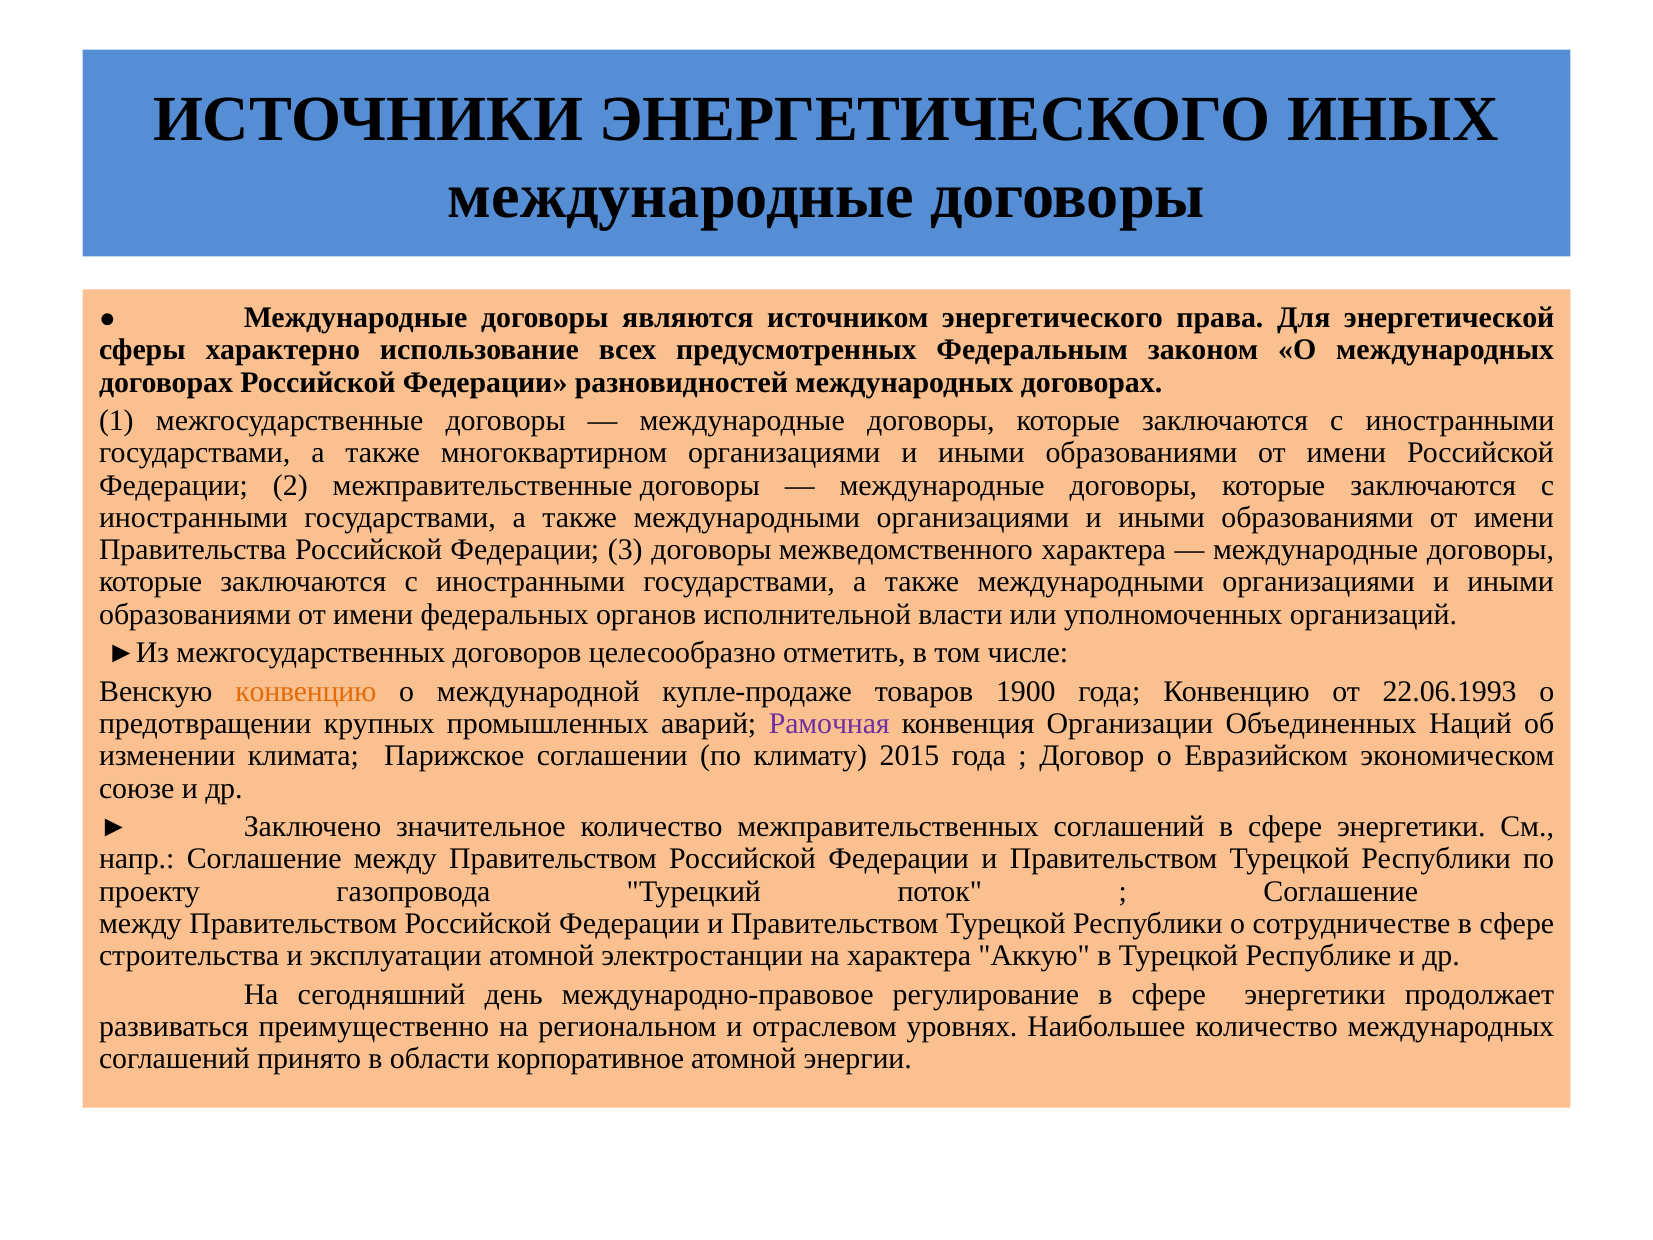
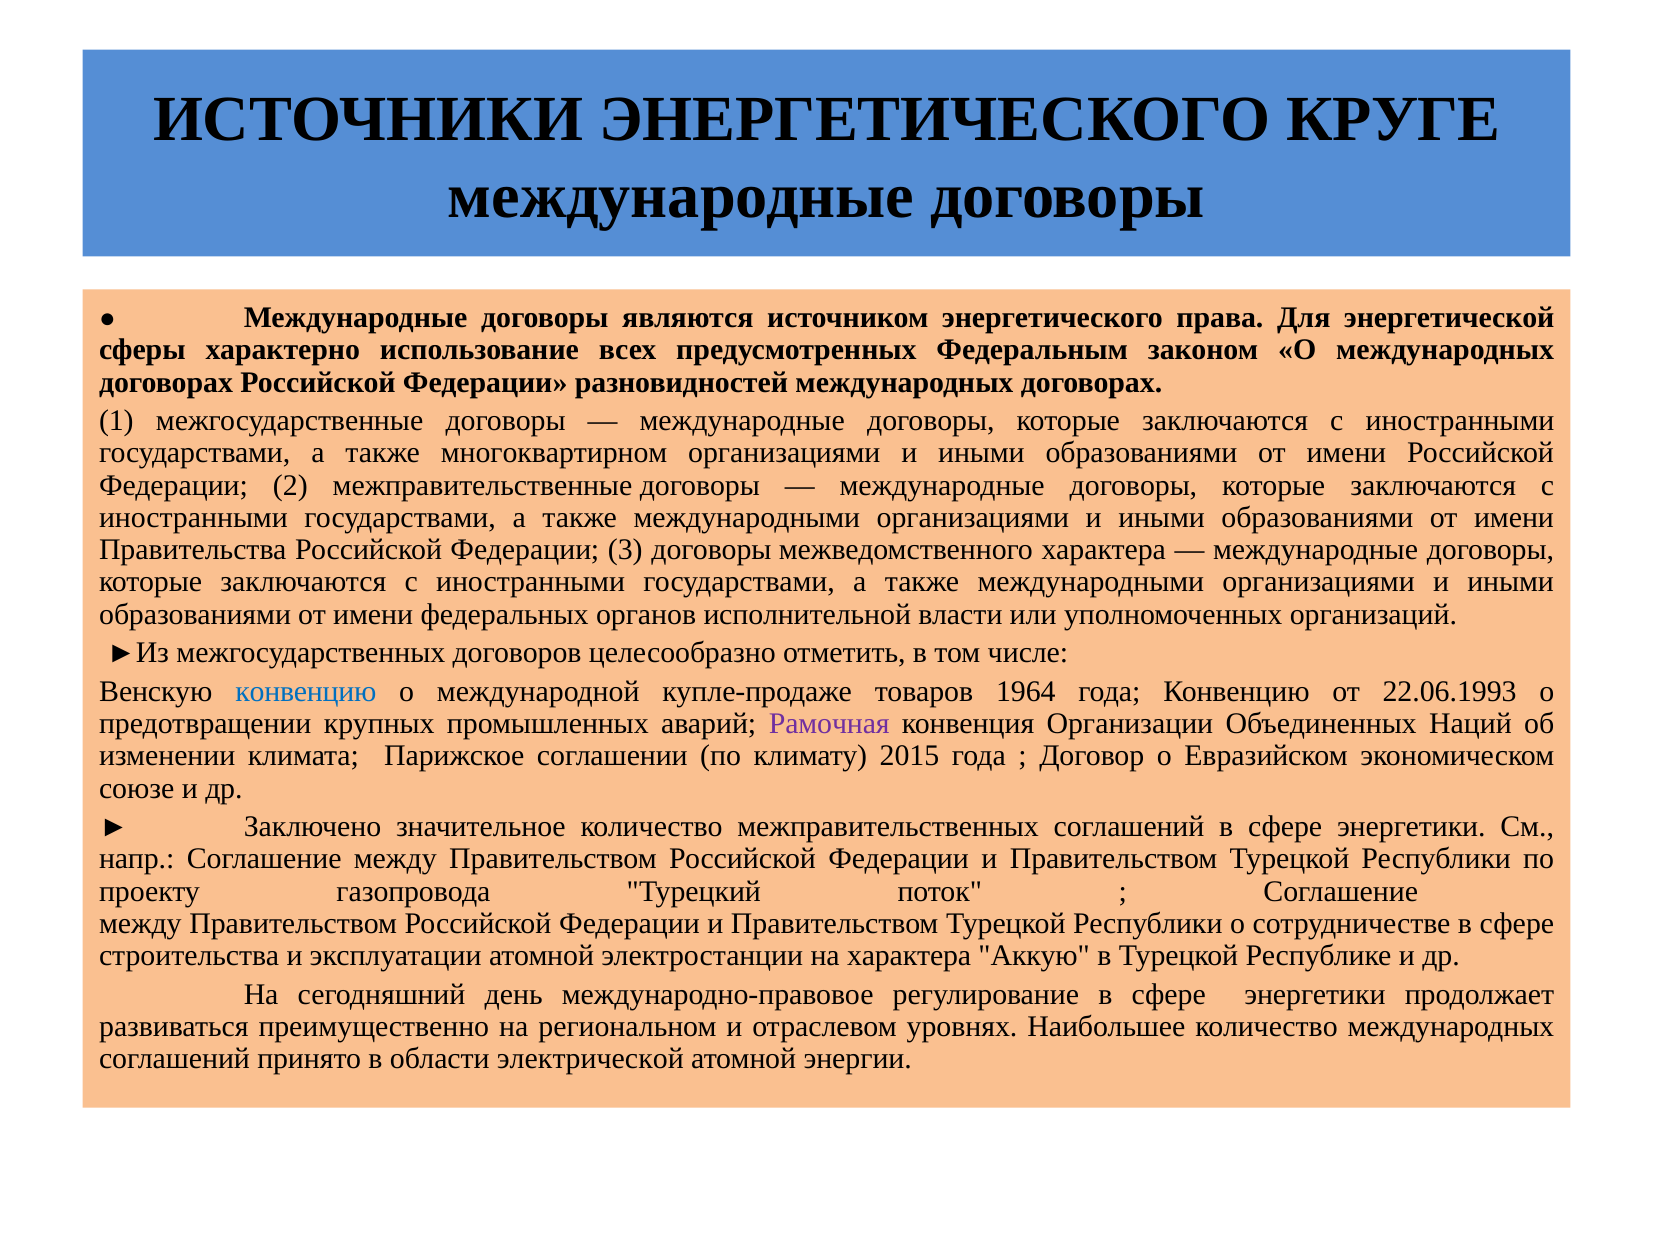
ИНЫХ: ИНЫХ -> КРУГЕ
конвенцию at (306, 691) colour: orange -> blue
1900: 1900 -> 1964
корпоративное: корпоративное -> электрической
